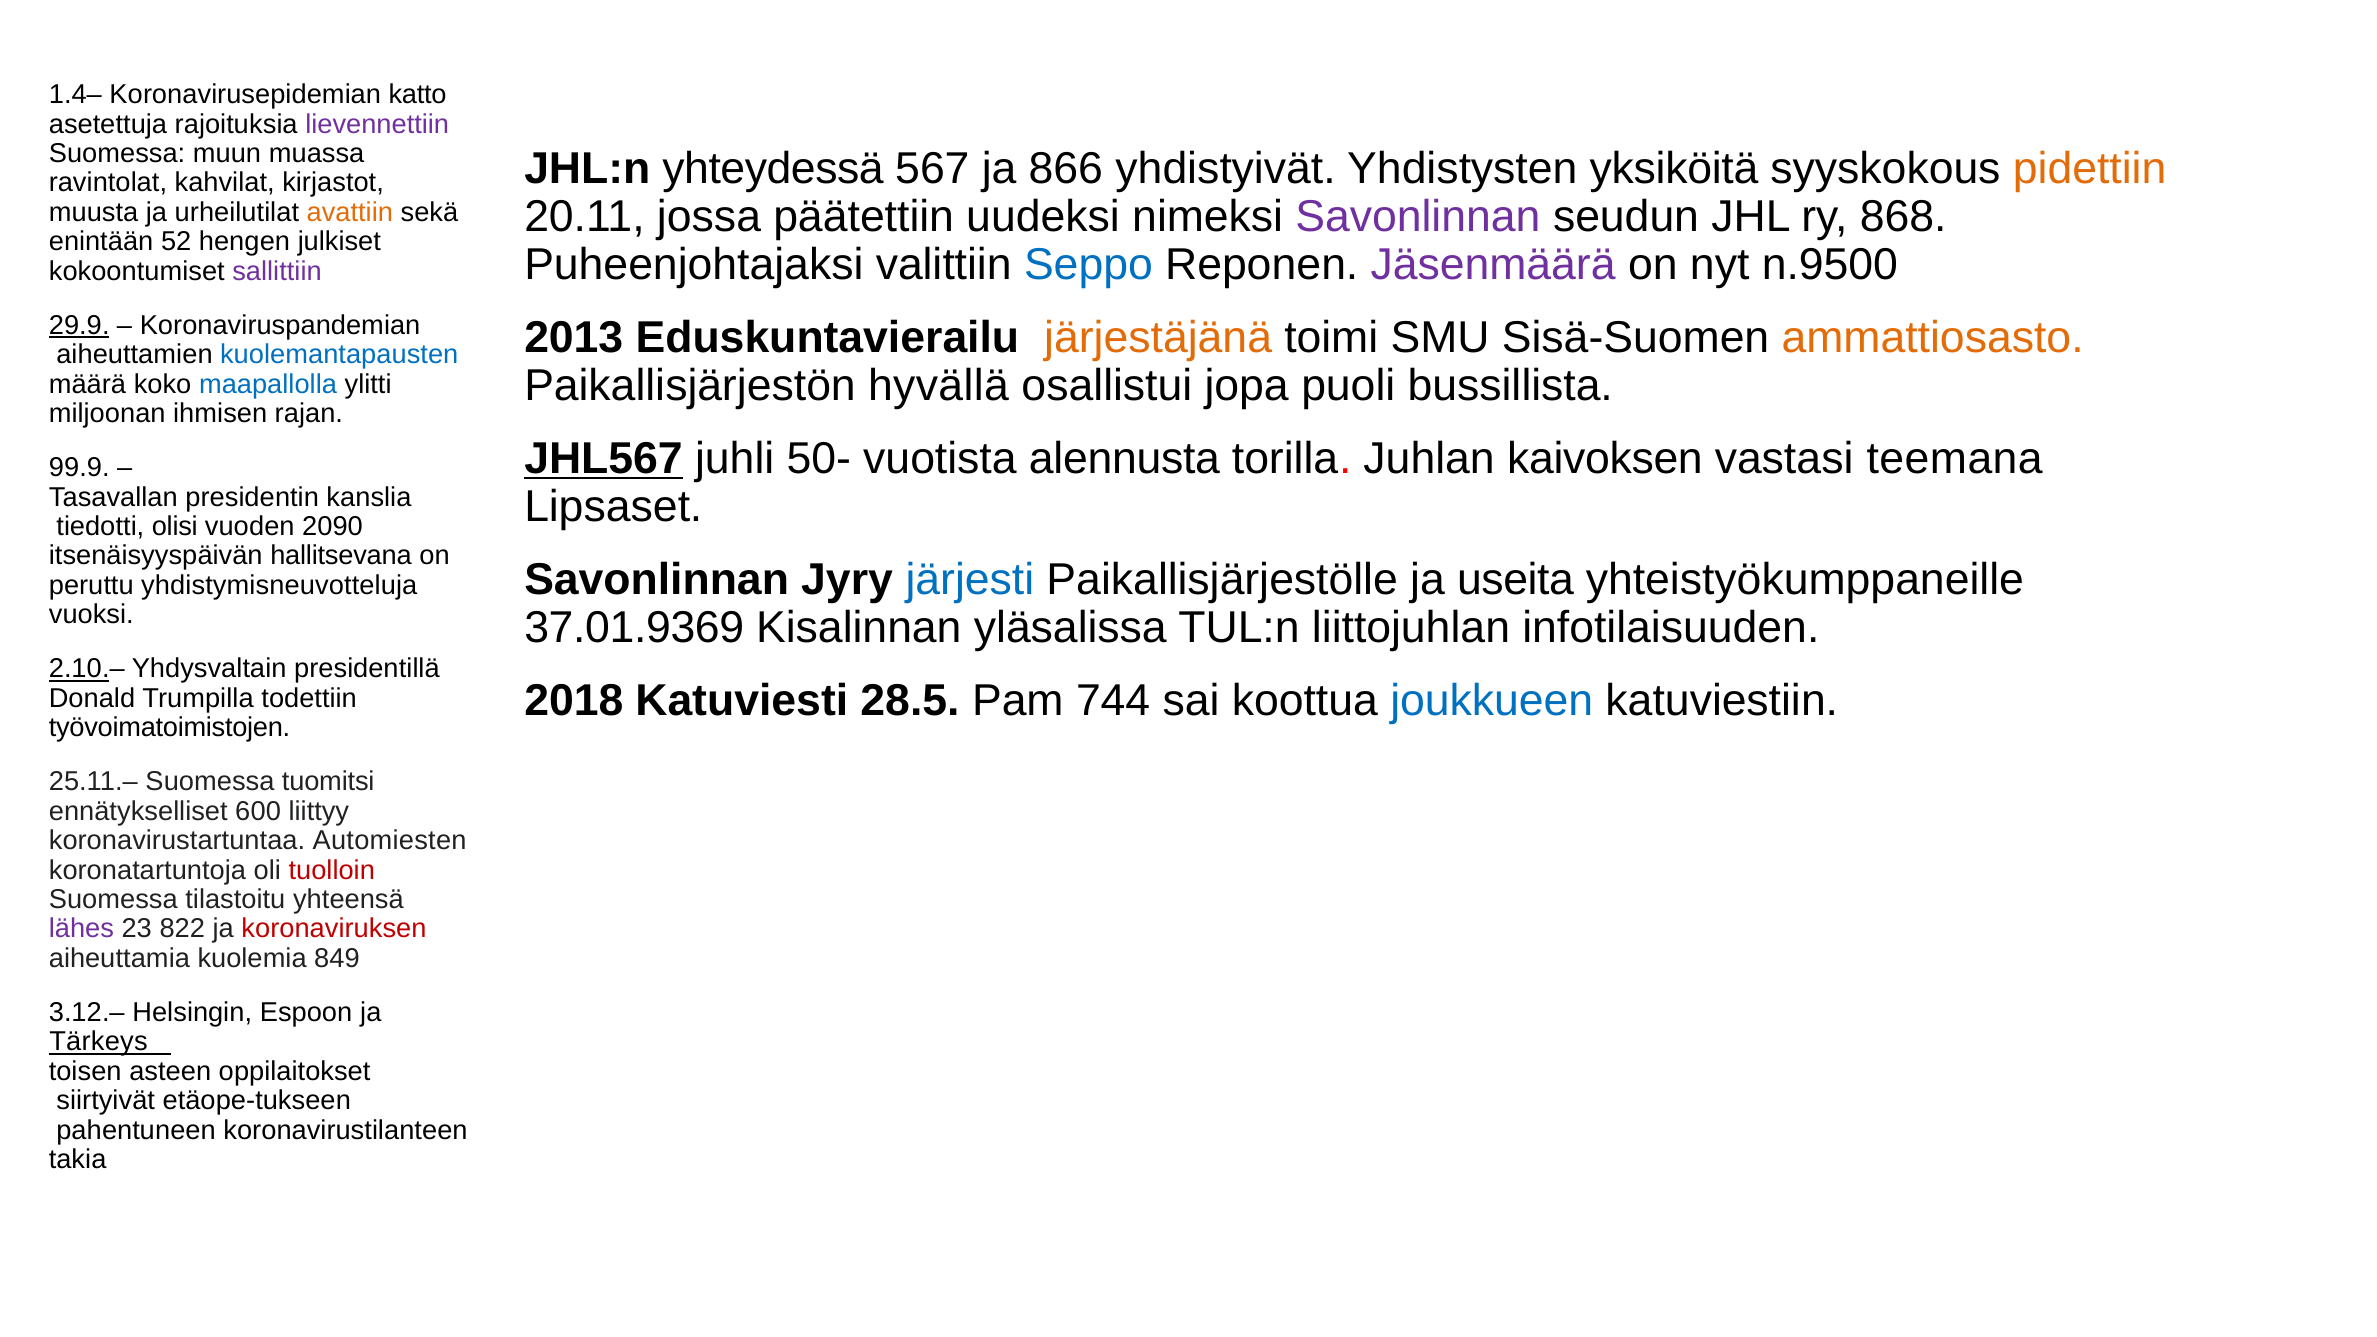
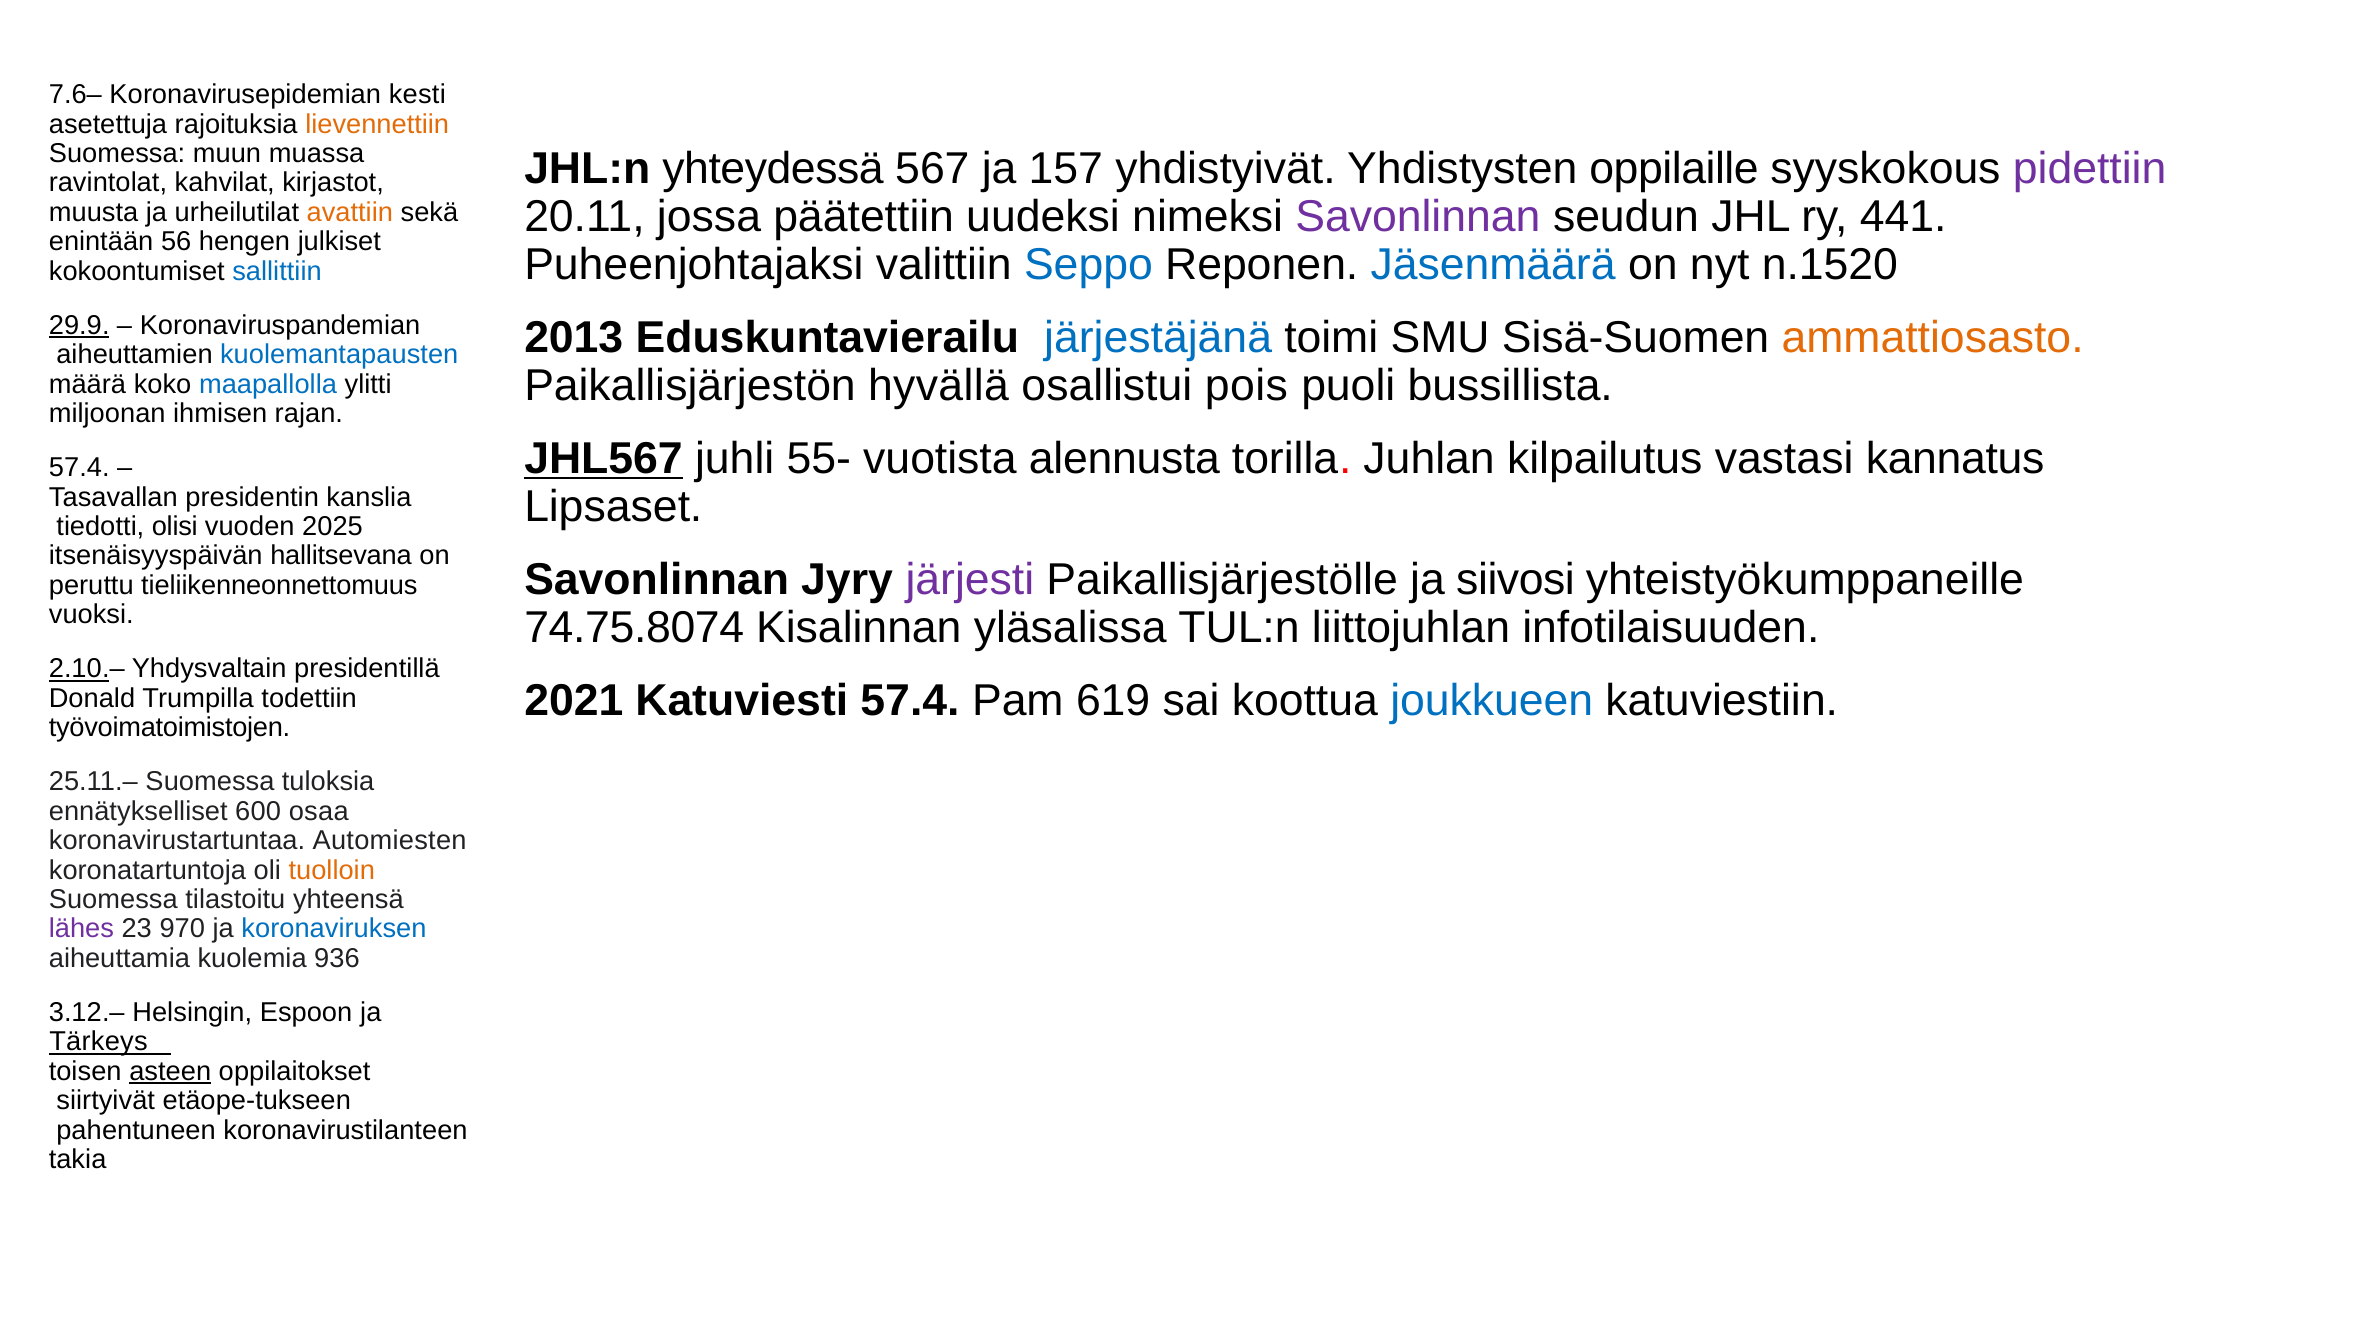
1.4–: 1.4– -> 7.6–
katto: katto -> kesti
lievennettiin colour: purple -> orange
866: 866 -> 157
yksiköitä: yksiköitä -> oppilaille
pidettiin colour: orange -> purple
868: 868 -> 441
52: 52 -> 56
Jäsenmäärä colour: purple -> blue
n.9500: n.9500 -> n.1520
sallittiin colour: purple -> blue
järjestäjänä colour: orange -> blue
jopa: jopa -> pois
50-: 50- -> 55-
kaivoksen: kaivoksen -> kilpailutus
teemana: teemana -> kannatus
99.9 at (79, 468): 99.9 -> 57.4
2090: 2090 -> 2025
järjesti colour: blue -> purple
useita: useita -> siivosi
yhdistymisneuvotteluja: yhdistymisneuvotteluja -> tieliikenneonnettomuus
37.01.9369: 37.01.9369 -> 74.75.8074
2018: 2018 -> 2021
Katuviesti 28.5: 28.5 -> 57.4
744: 744 -> 619
tuomitsi: tuomitsi -> tuloksia
liittyy: liittyy -> osaa
tuolloin colour: red -> orange
822: 822 -> 970
koronaviruksen colour: red -> blue
849: 849 -> 936
asteen underline: none -> present
